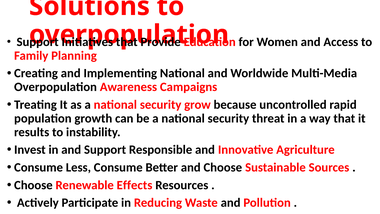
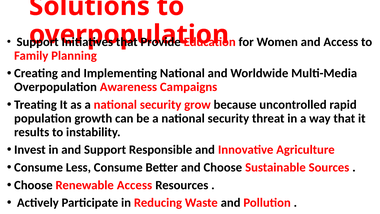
Renewable Effects: Effects -> Access
